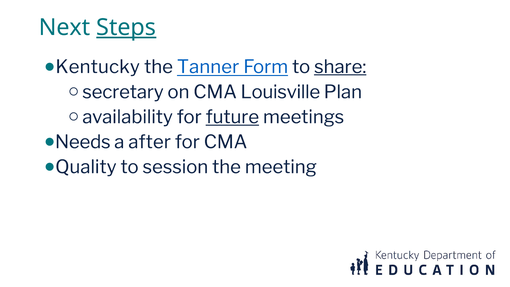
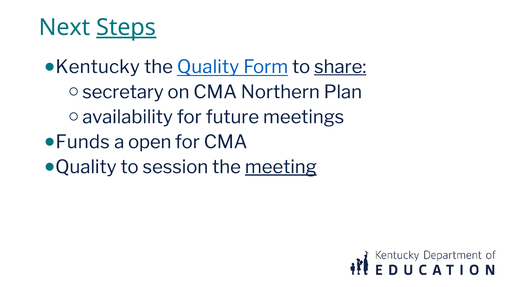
the Tanner: Tanner -> Quality
Louisville: Louisville -> Northern
future underline: present -> none
Needs: Needs -> Funds
after: after -> open
meeting underline: none -> present
